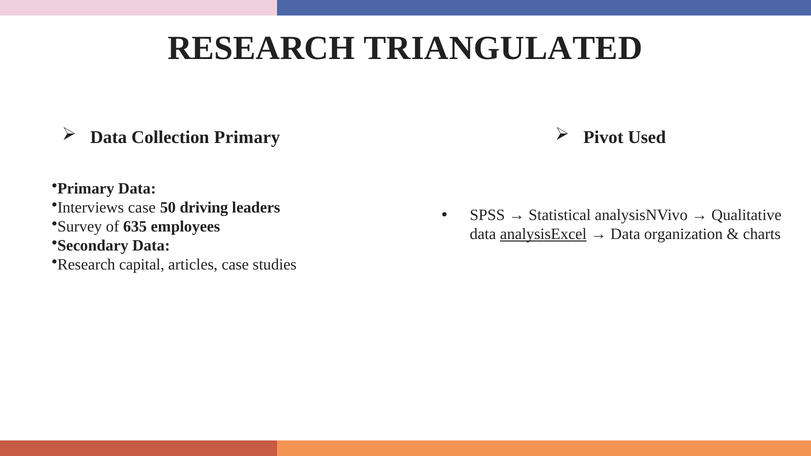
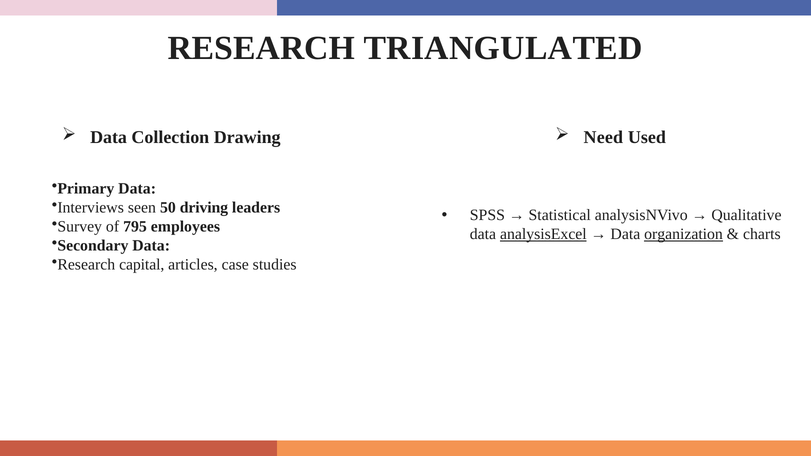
Collection Primary: Primary -> Drawing
Pivot: Pivot -> Need
Interviews case: case -> seen
635: 635 -> 795
organization underline: none -> present
